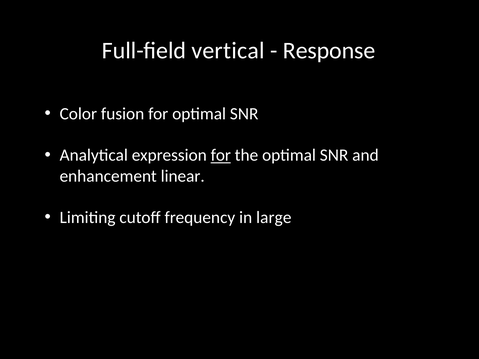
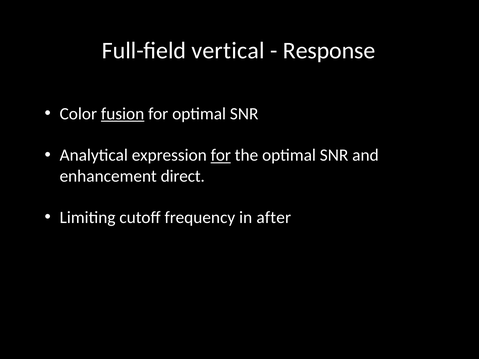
fusion underline: none -> present
linear: linear -> direct
large: large -> after
